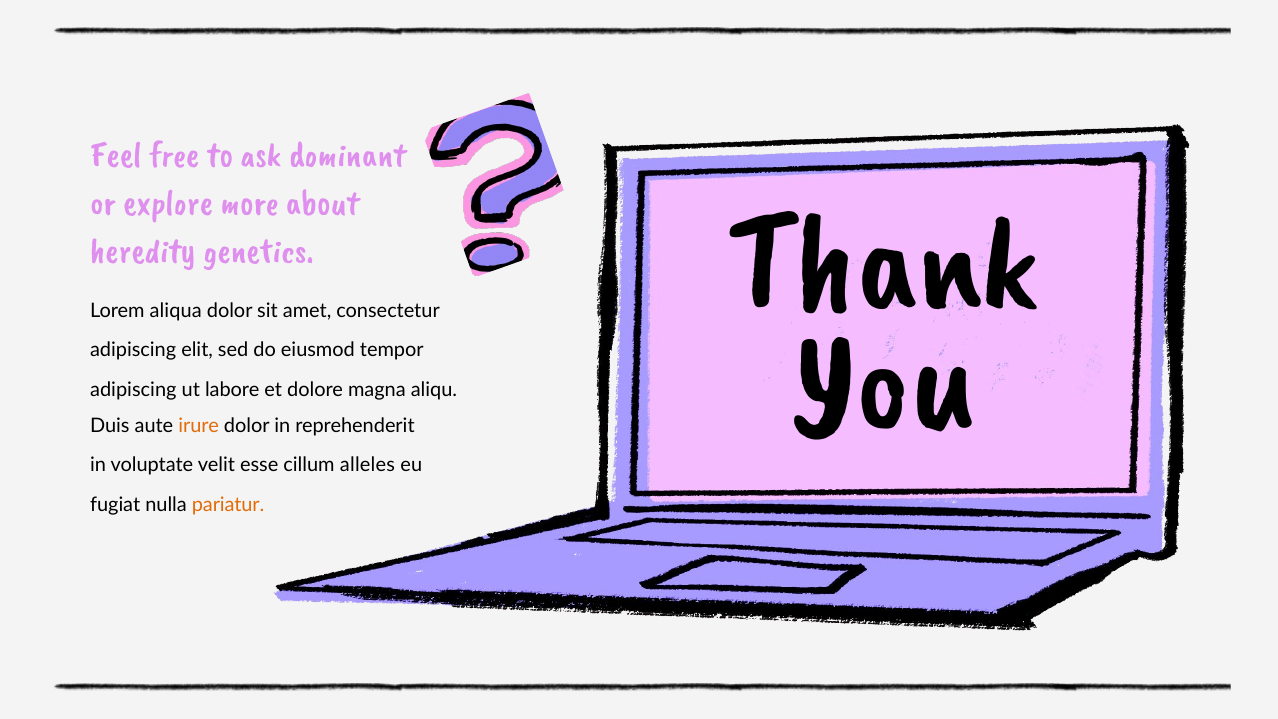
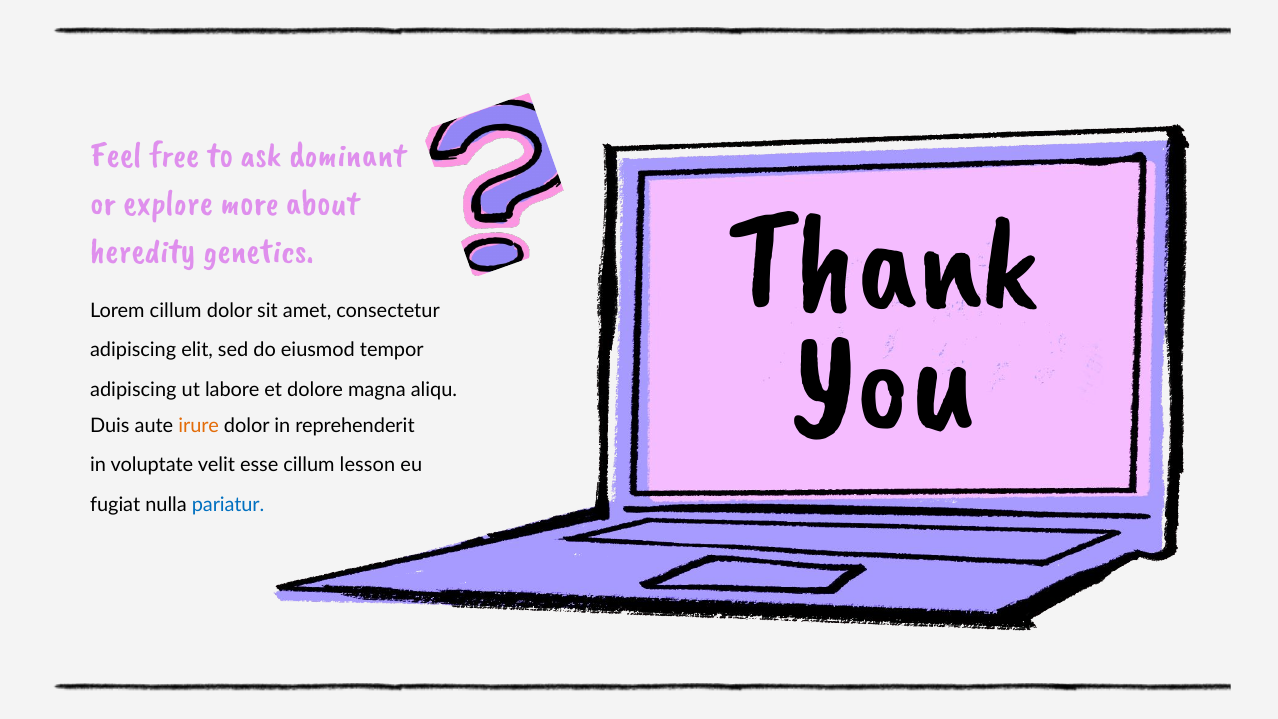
Lorem aliqua: aliqua -> cillum
alleles: alleles -> lesson
pariatur colour: orange -> blue
